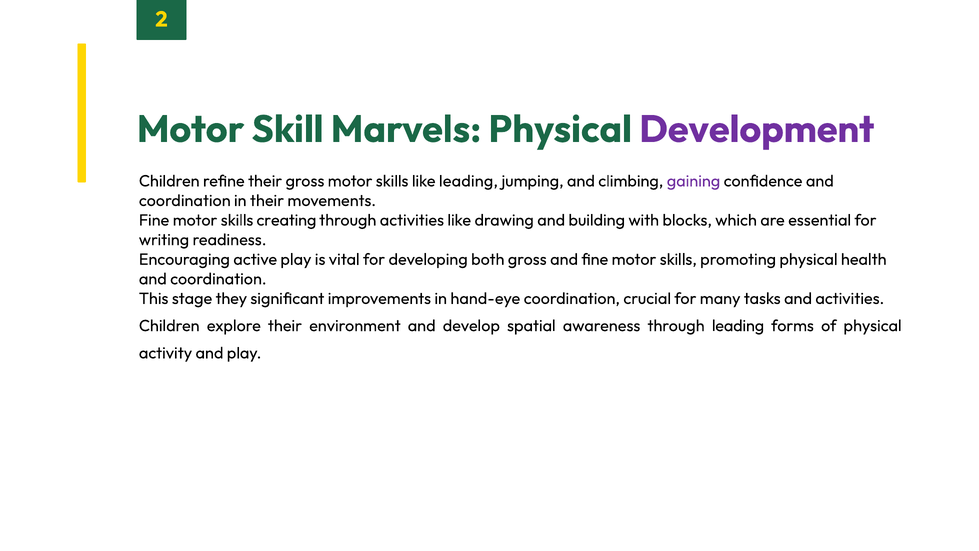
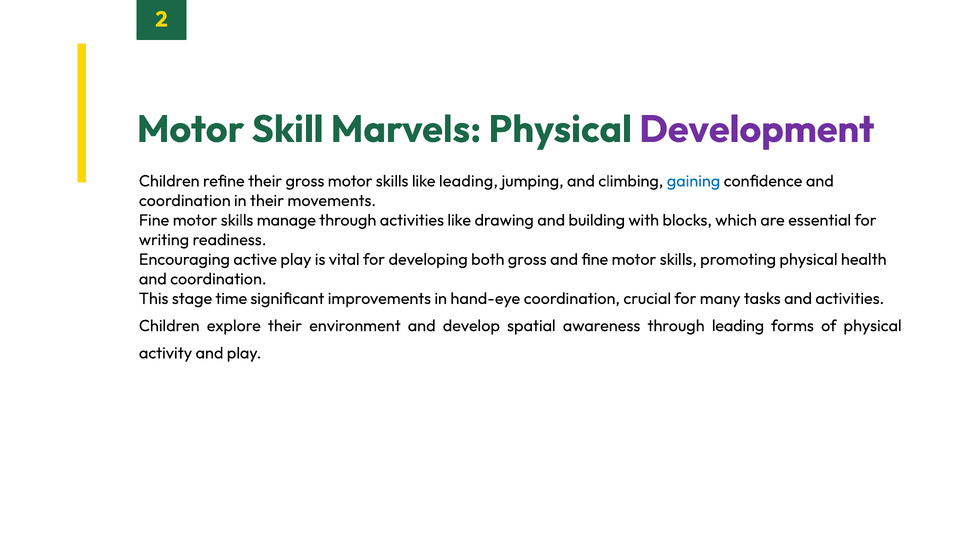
gaining colour: purple -> blue
creating: creating -> manage
they: they -> time
